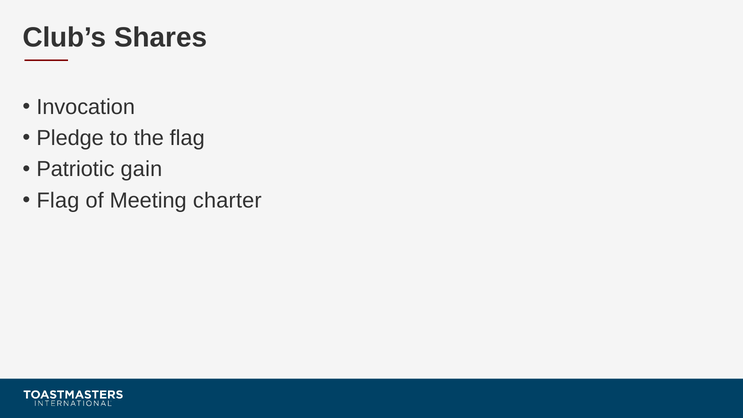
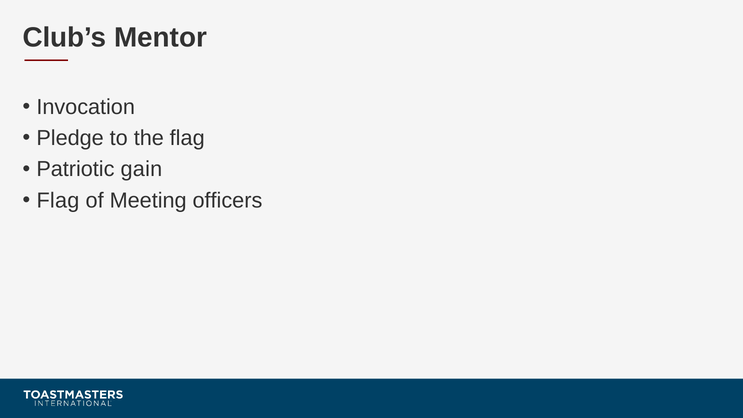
Shares: Shares -> Mentor
charter: charter -> officers
